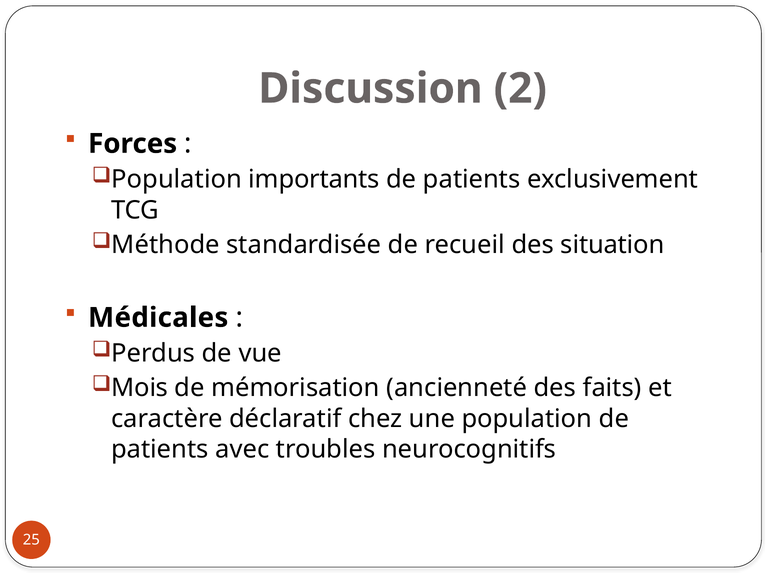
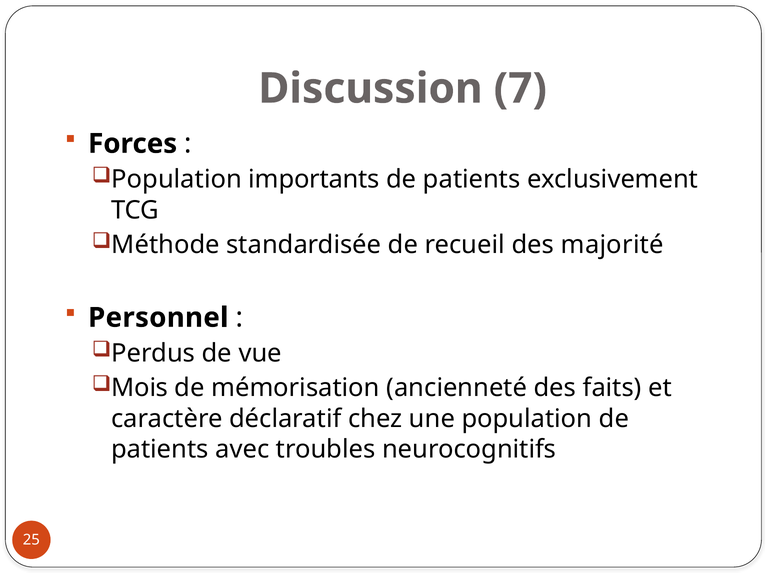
2: 2 -> 7
situation: situation -> majorité
Médicales: Médicales -> Personnel
